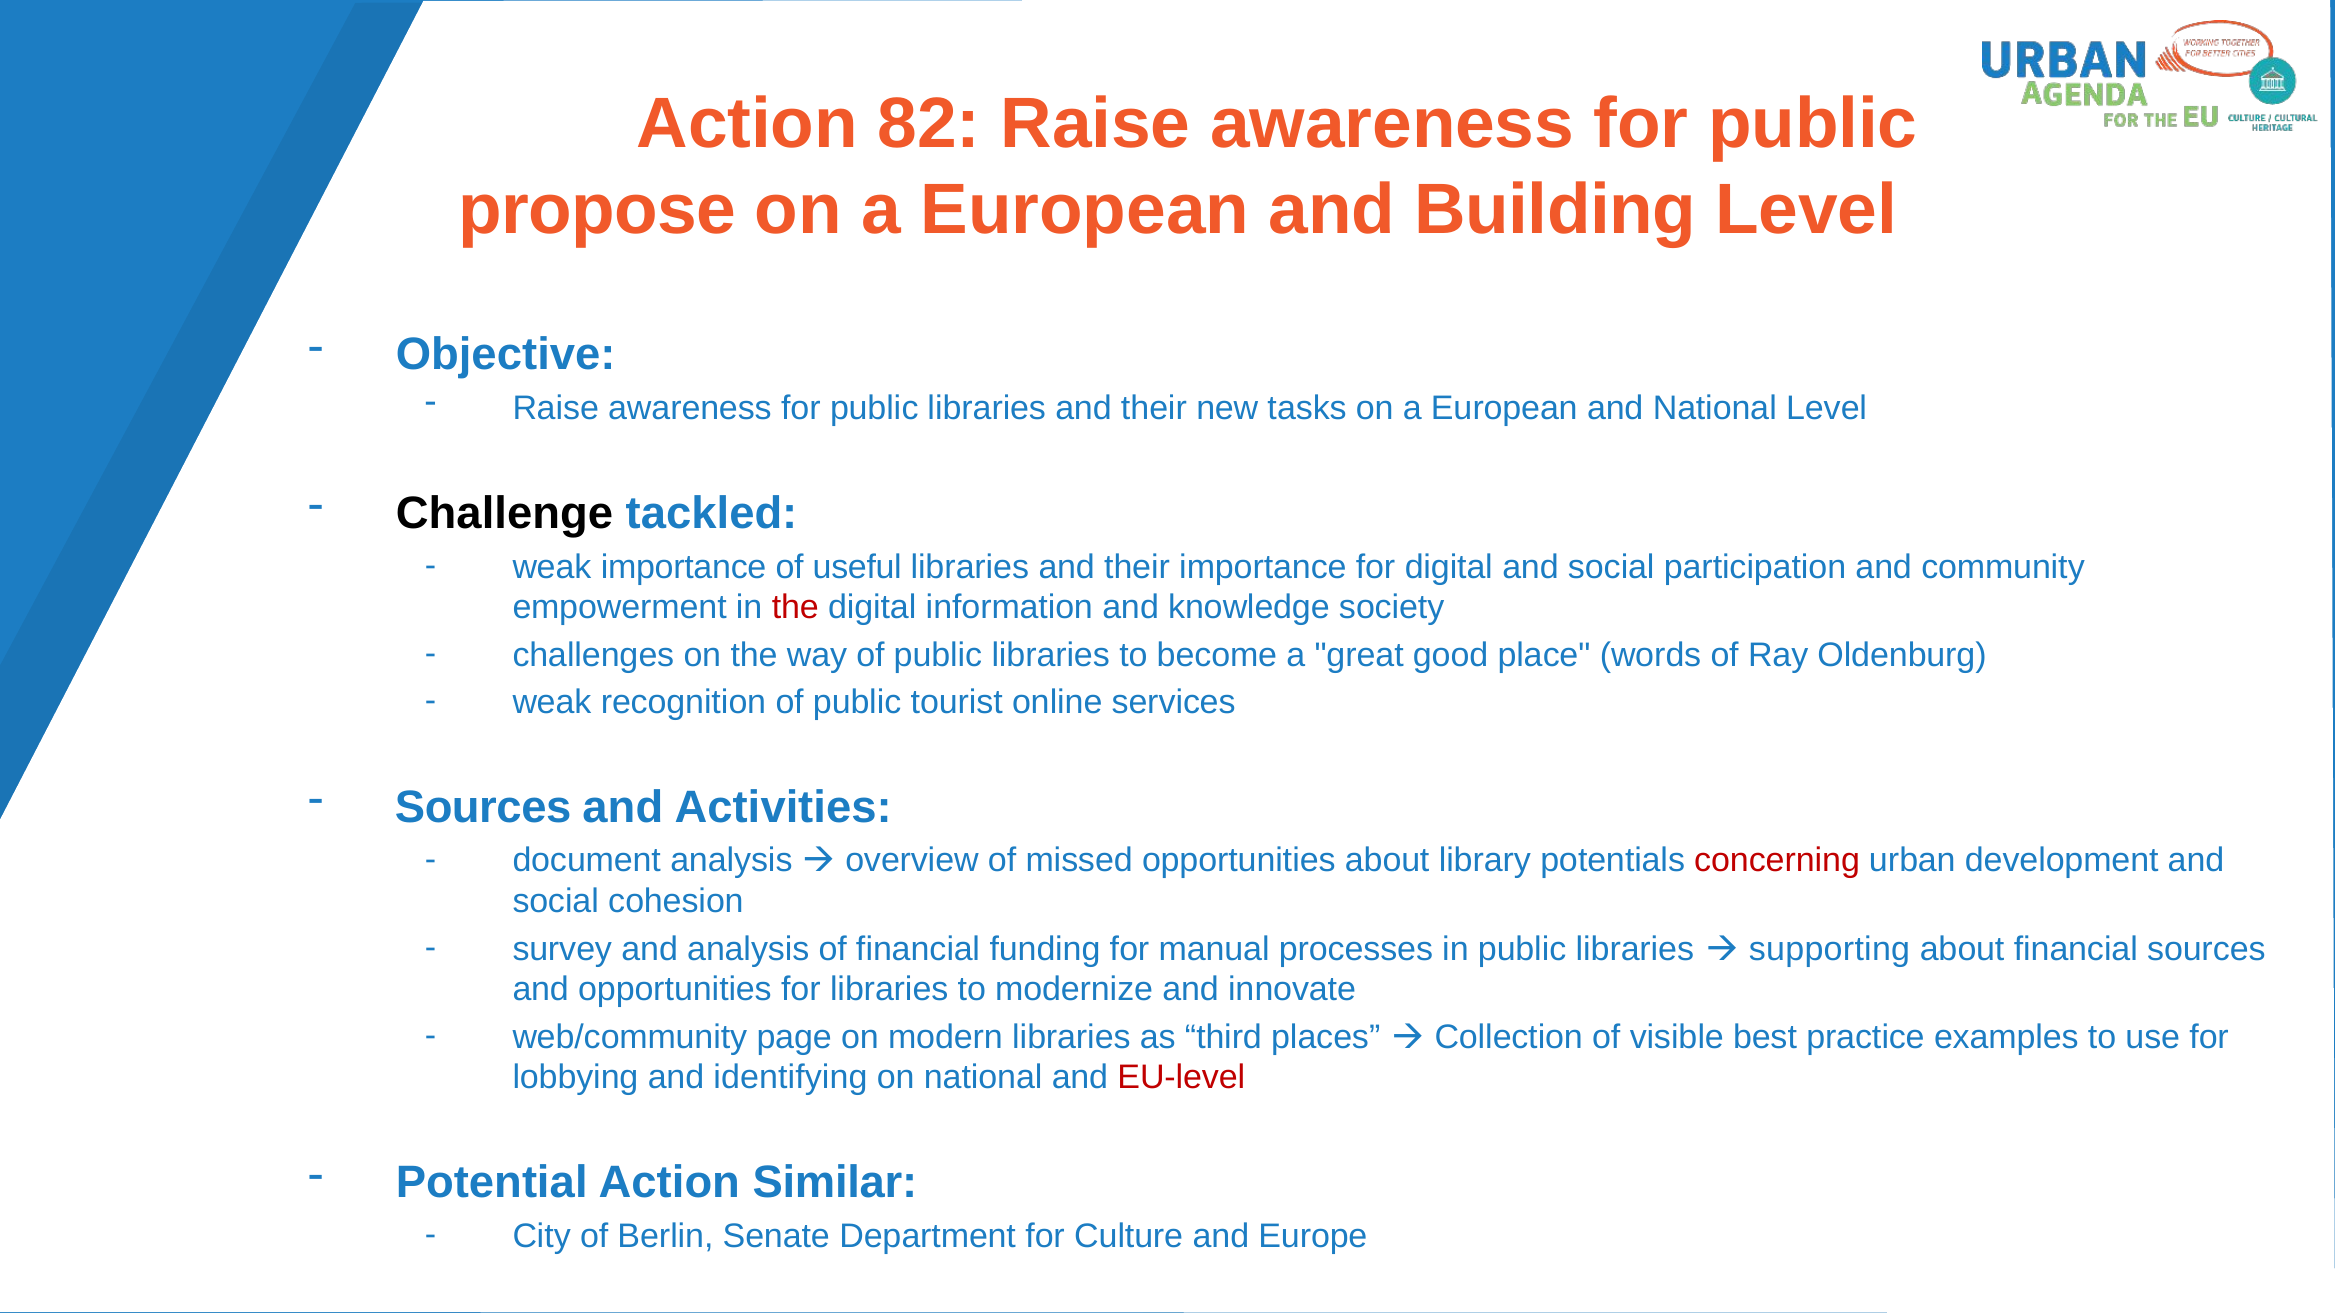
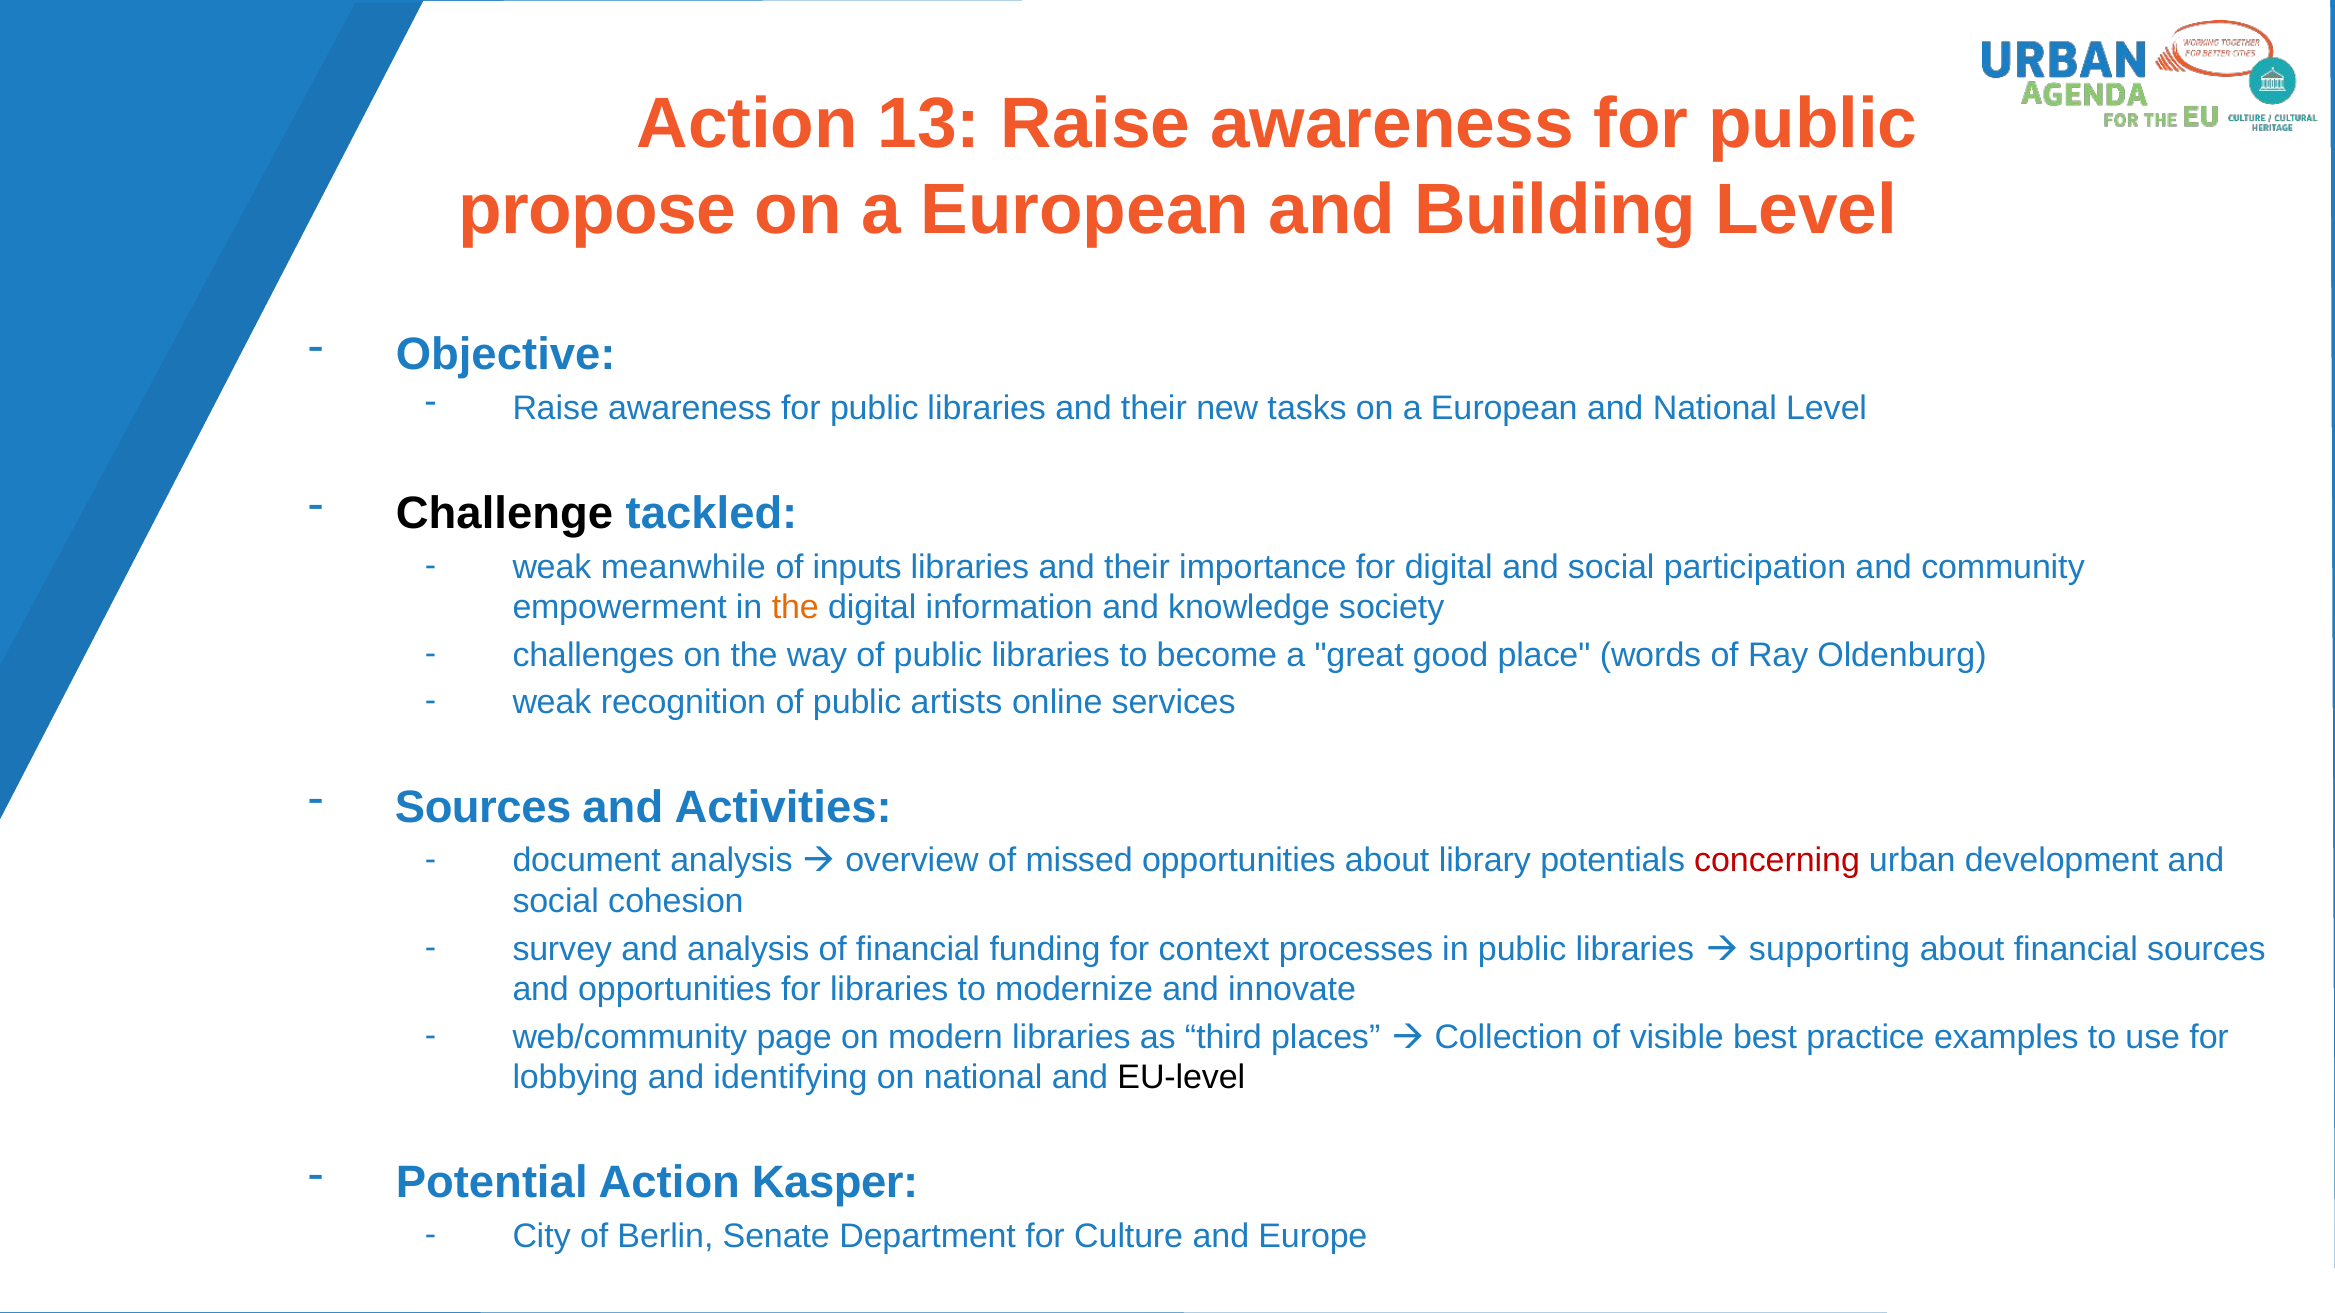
82: 82 -> 13
weak importance: importance -> meanwhile
useful: useful -> inputs
the at (795, 608) colour: red -> orange
tourist: tourist -> artists
manual: manual -> context
EU-level colour: red -> black
Similar: Similar -> Kasper
